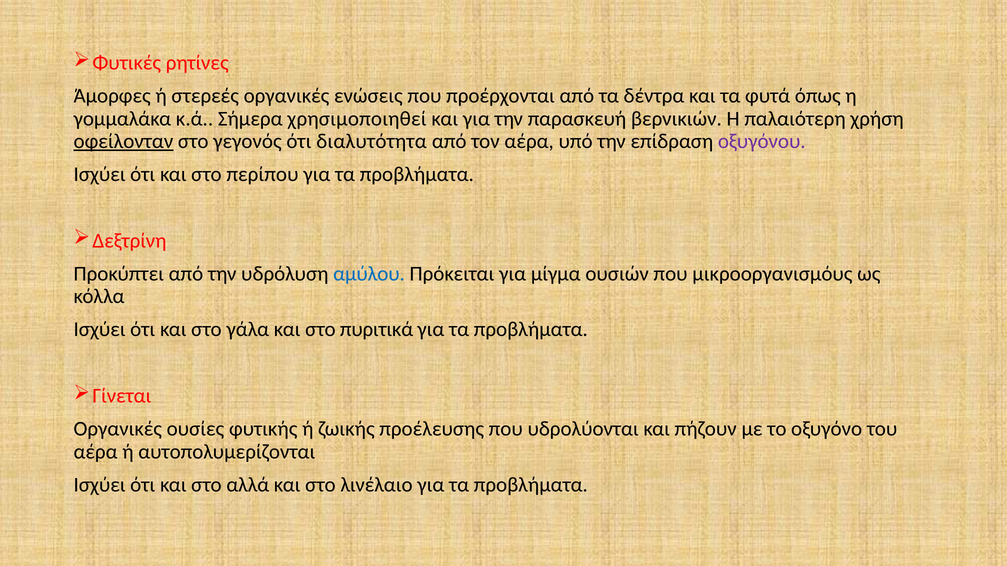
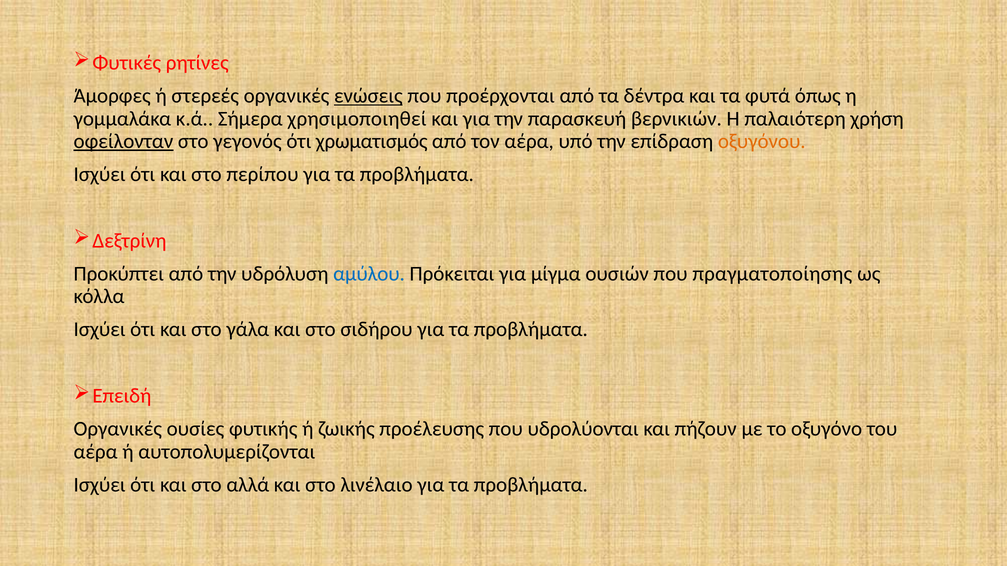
ενώσεις underline: none -> present
διαλυτότητα: διαλυτότητα -> χρωματισμός
οξυγόνου colour: purple -> orange
μικροοργανισμόυς: μικροοργανισμόυς -> πραγματοποίησης
πυριτικά: πυριτικά -> σιδήρου
Γίνεται: Γίνεται -> Επειδή
